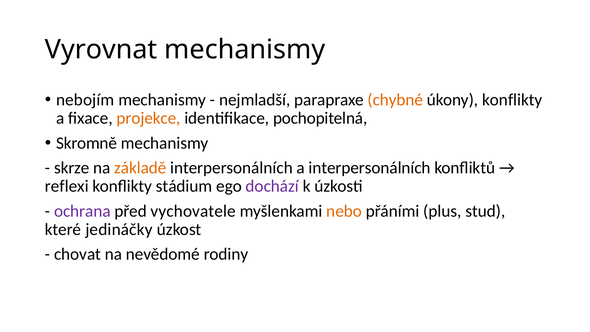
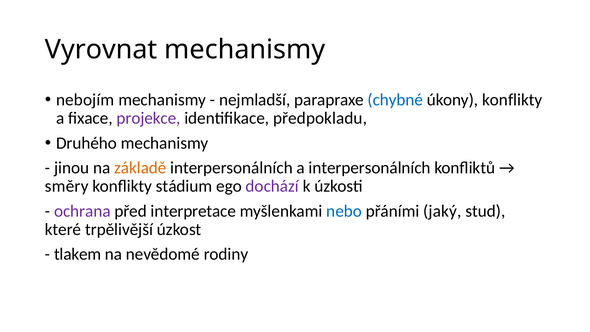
chybné colour: orange -> blue
projekce colour: orange -> purple
pochopitelná: pochopitelná -> předpokladu
Skromně: Skromně -> Druhého
skrze: skrze -> jinou
reflexi: reflexi -> směry
vychovatele: vychovatele -> interpretace
nebo colour: orange -> blue
plus: plus -> jaký
jedináčky: jedináčky -> trpělivější
chovat: chovat -> tlakem
